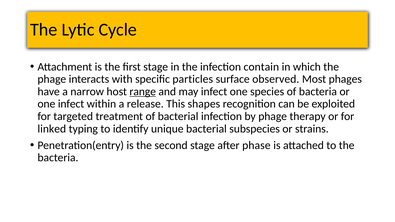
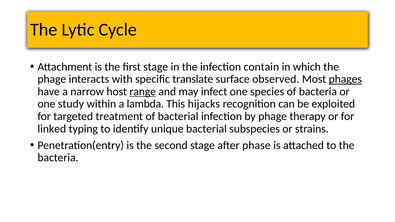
particles: particles -> translate
phages underline: none -> present
one infect: infect -> study
release: release -> lambda
shapes: shapes -> hijacks
